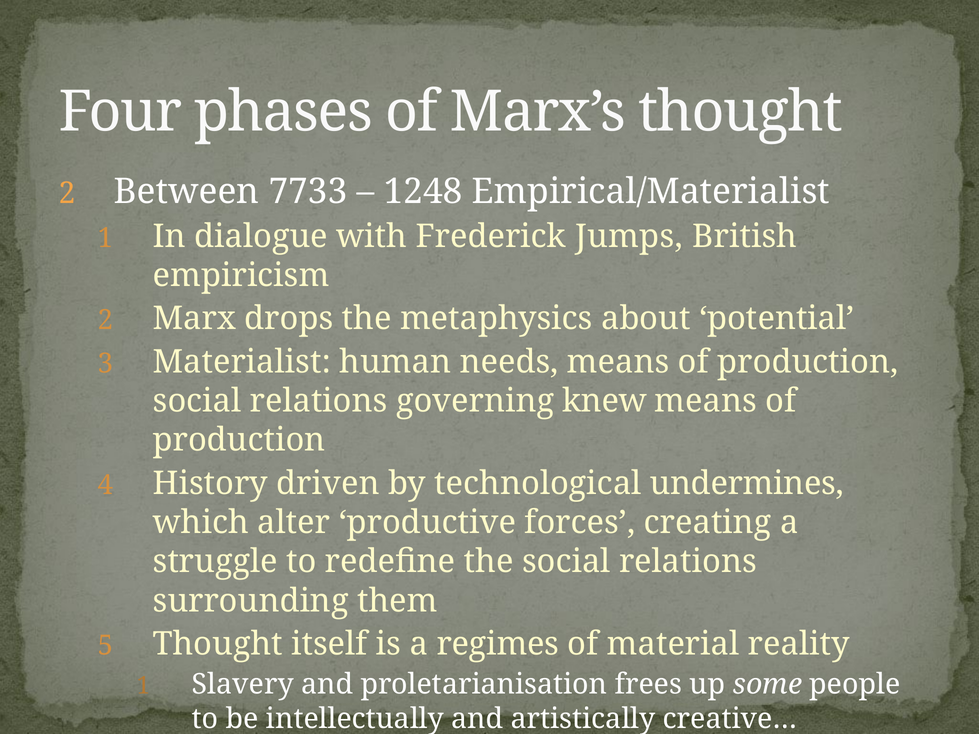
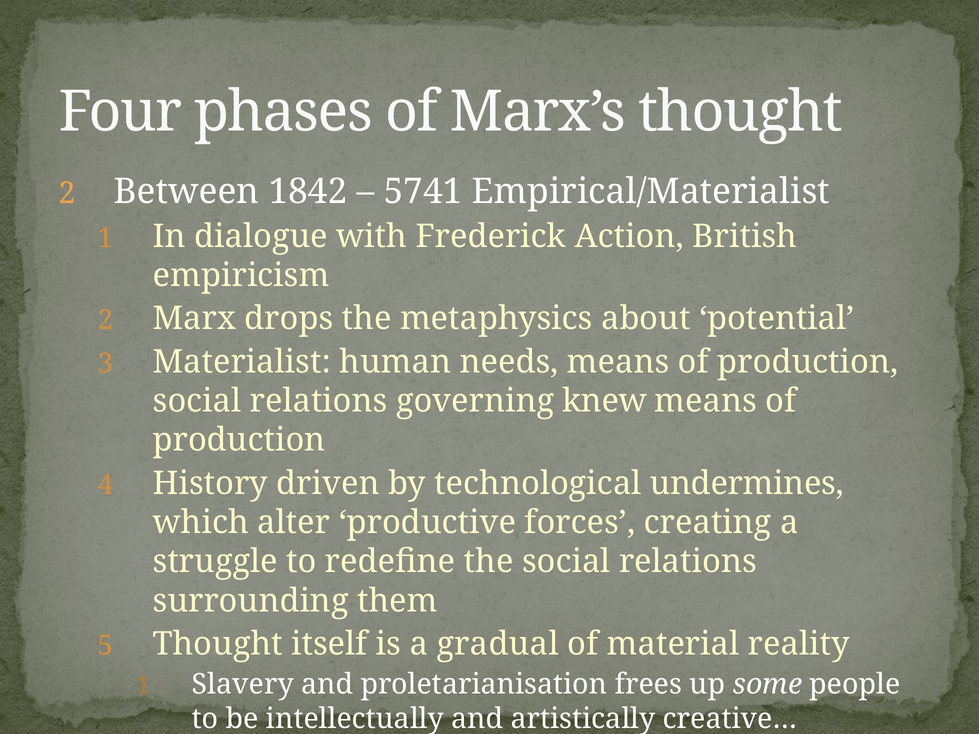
7733: 7733 -> 1842
1248: 1248 -> 5741
Jumps: Jumps -> Action
regimes: regimes -> gradual
